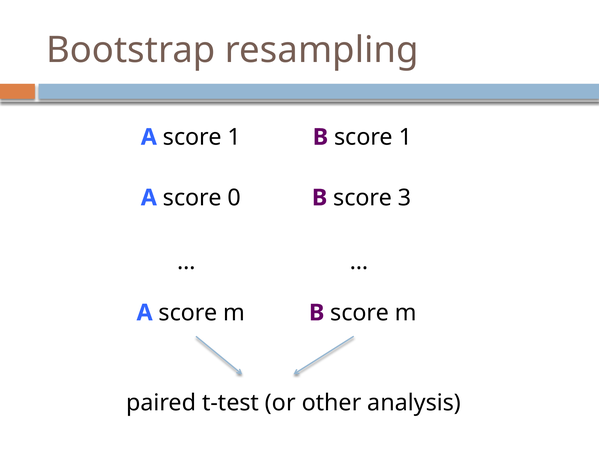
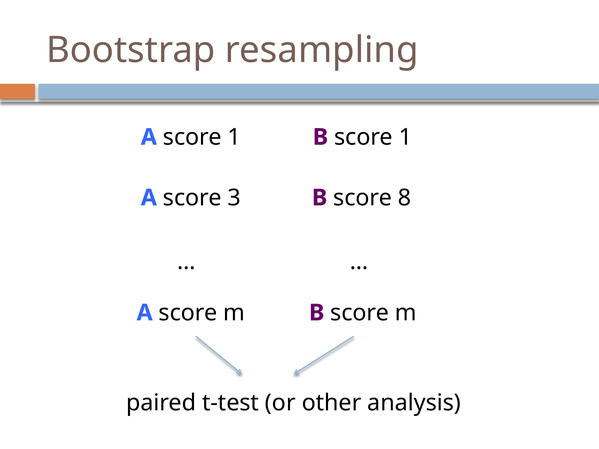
0: 0 -> 3
3: 3 -> 8
